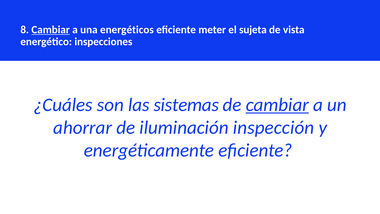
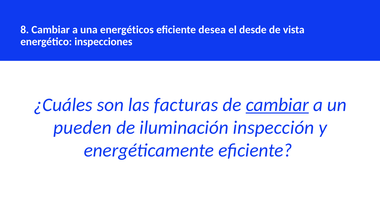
Cambiar at (51, 30) underline: present -> none
meter: meter -> desea
sujeta: sujeta -> desde
sistemas: sistemas -> facturas
ahorrar: ahorrar -> pueden
